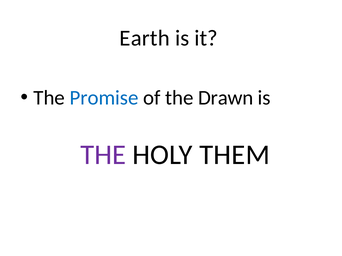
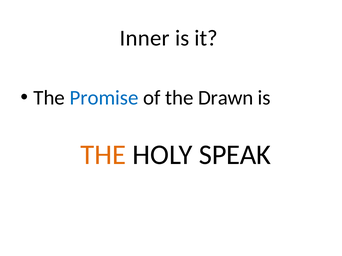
Earth: Earth -> Inner
THE at (103, 155) colour: purple -> orange
THEM: THEM -> SPEAK
